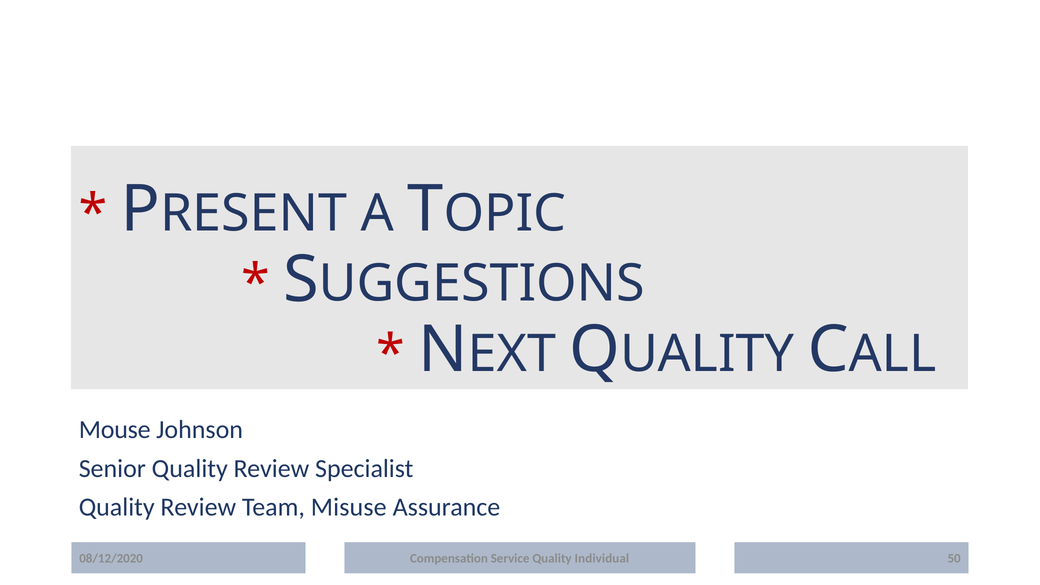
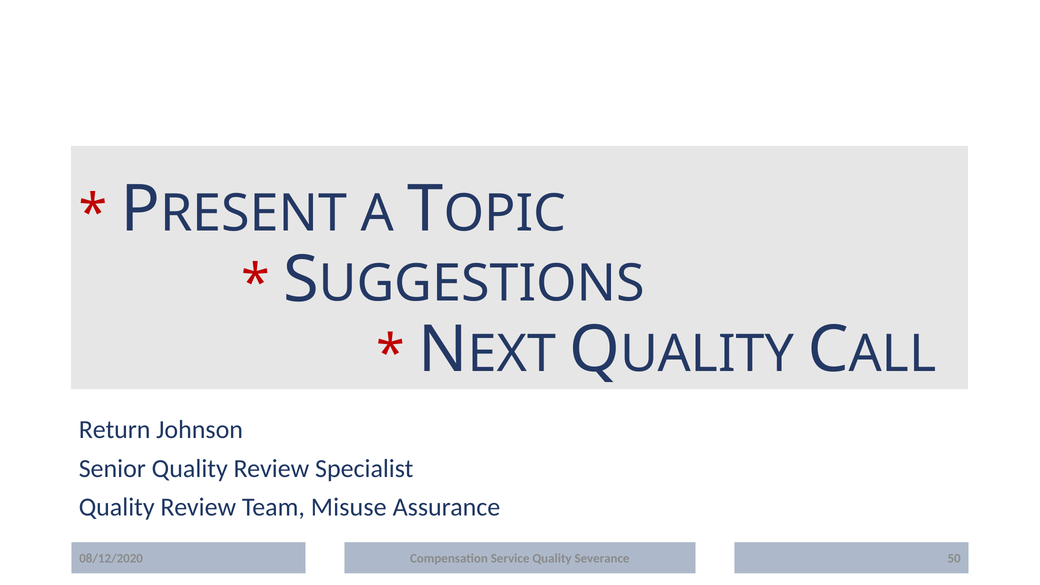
Mouse: Mouse -> Return
Individual: Individual -> Severance
